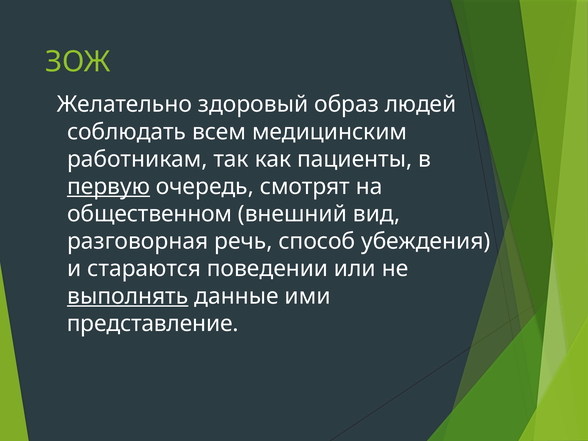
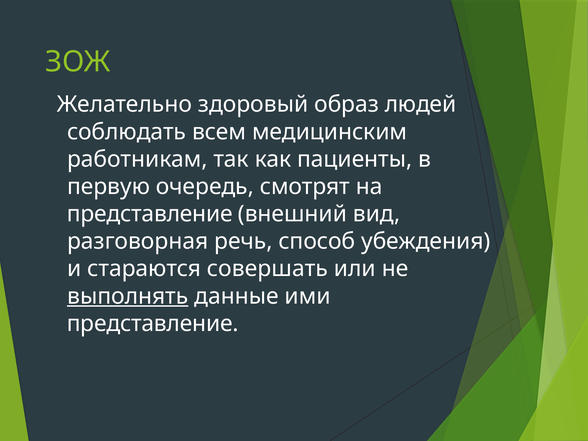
первую underline: present -> none
общественном at (150, 214): общественном -> представление
поведении: поведении -> совершать
